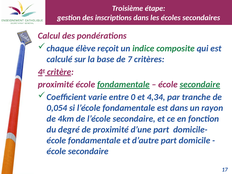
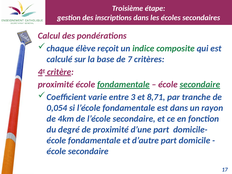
0: 0 -> 3
4,34: 4,34 -> 8,71
